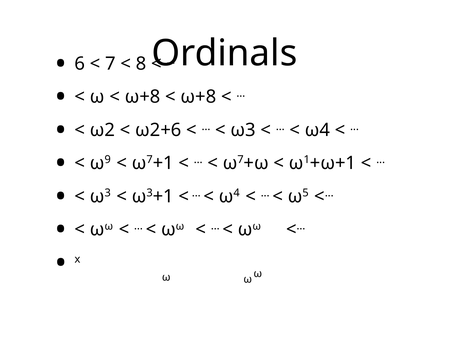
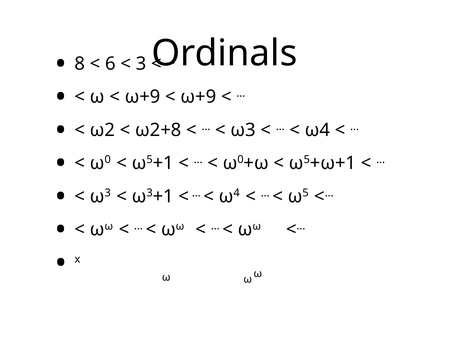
6: 6 -> 8
7 at (110, 64): 7 -> 6
8 at (141, 64): 8 -> 3
ω+8 at (143, 97): ω+8 -> ω+9
ω+8 at (198, 97): ω+8 -> ω+9
ω2+6: ω2+6 -> ω2+8
9 at (108, 160): 9 -> 0
7 at (150, 160): 7 -> 5
7 at (241, 160): 7 -> 0
1 at (307, 160): 1 -> 5
